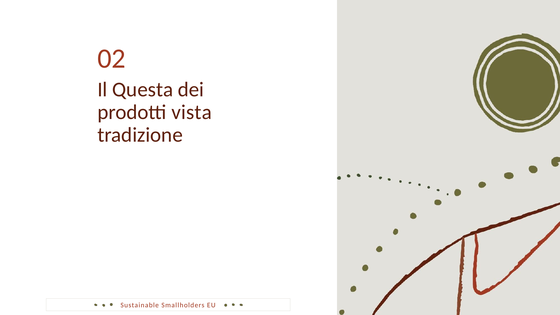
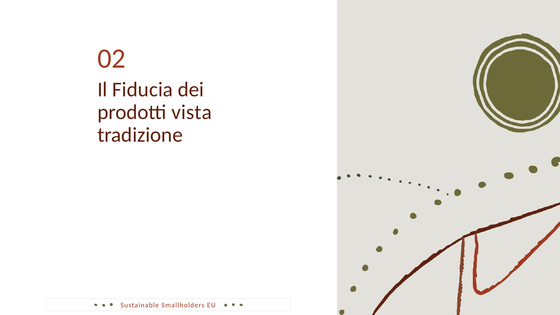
Questa: Questa -> Fiducia
